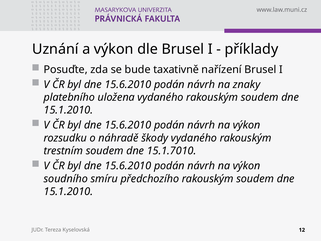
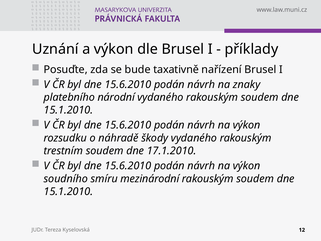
uložena: uložena -> národní
15.1.7010: 15.1.7010 -> 17.1.2010
předchozího: předchozího -> mezinárodní
